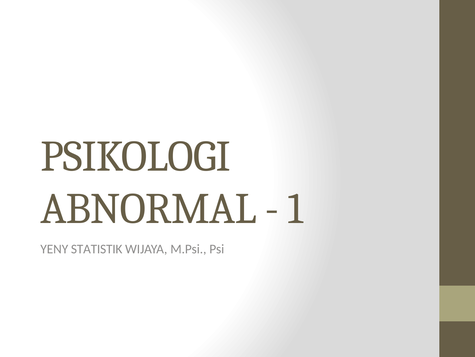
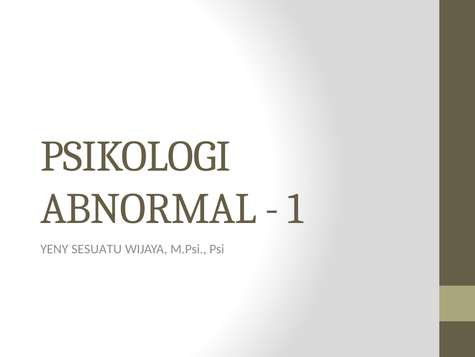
STATISTIK: STATISTIK -> SESUATU
